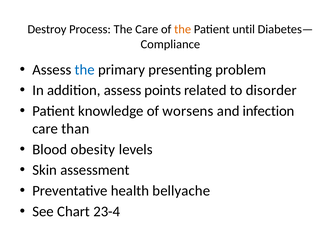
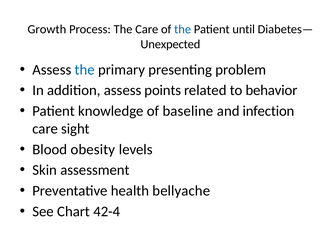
Destroy: Destroy -> Growth
the at (183, 29) colour: orange -> blue
Compliance: Compliance -> Unexpected
disorder: disorder -> behavior
worsens: worsens -> baseline
than: than -> sight
23-4: 23-4 -> 42-4
